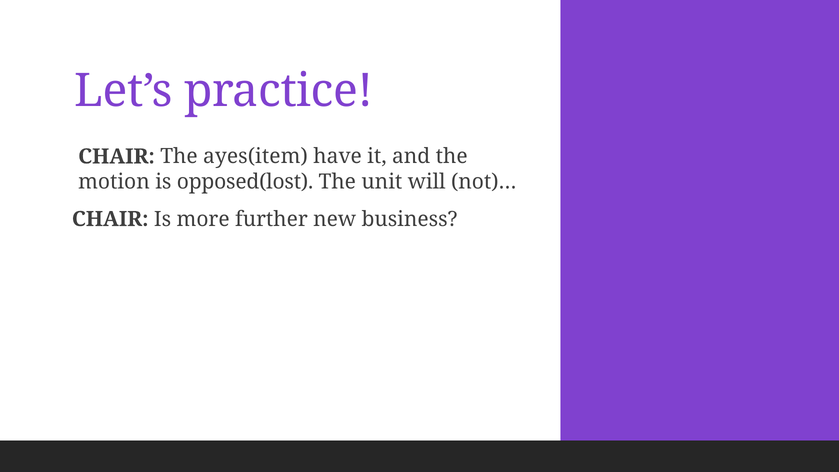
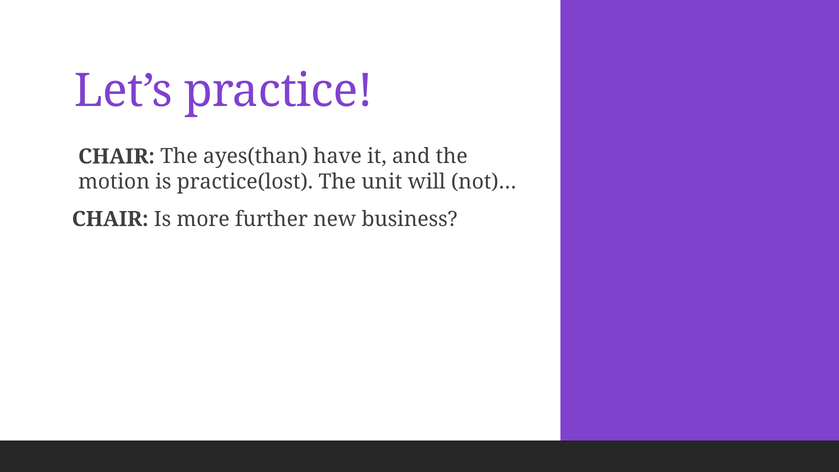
ayes(item: ayes(item -> ayes(than
opposed(lost: opposed(lost -> practice(lost
